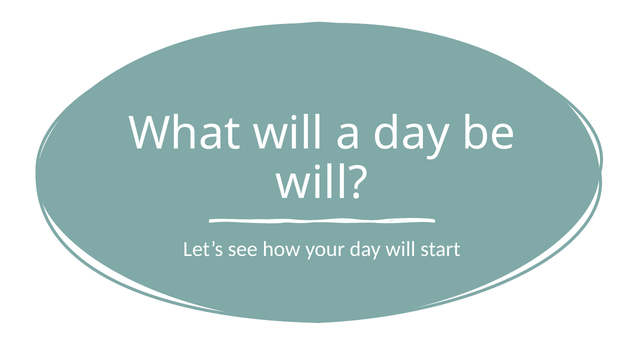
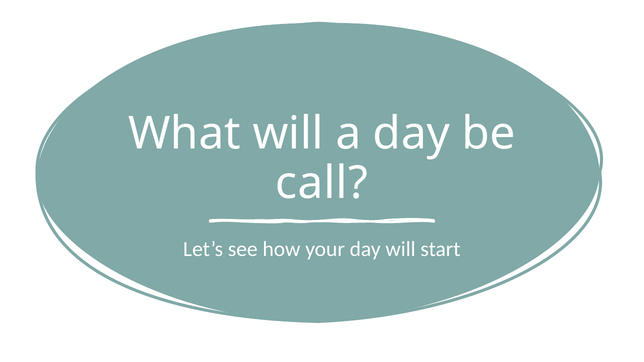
will at (322, 183): will -> call
